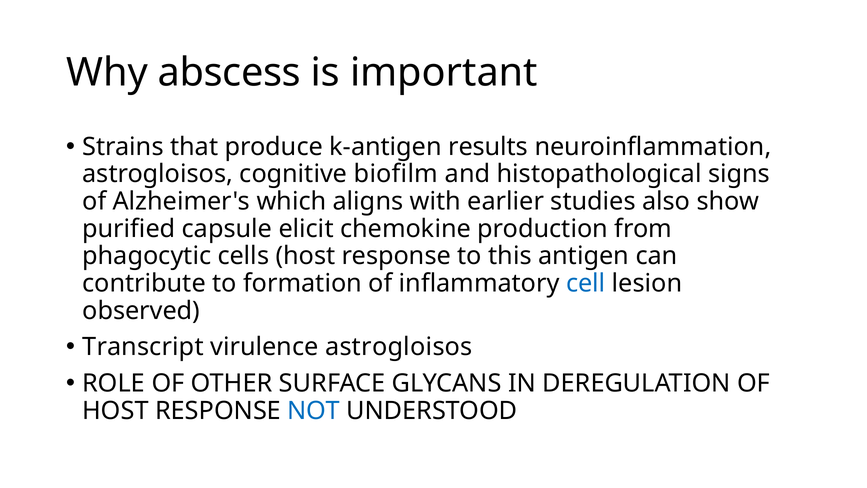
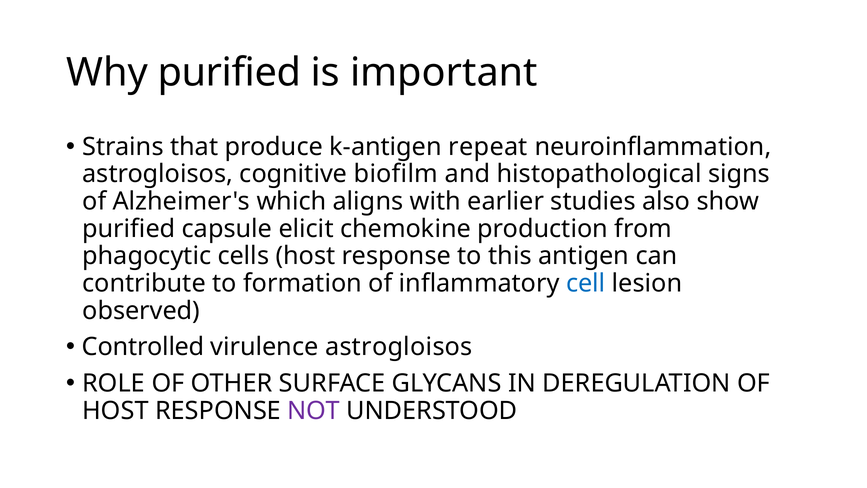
Why abscess: abscess -> purified
results: results -> repeat
Transcript: Transcript -> Controlled
NOT colour: blue -> purple
